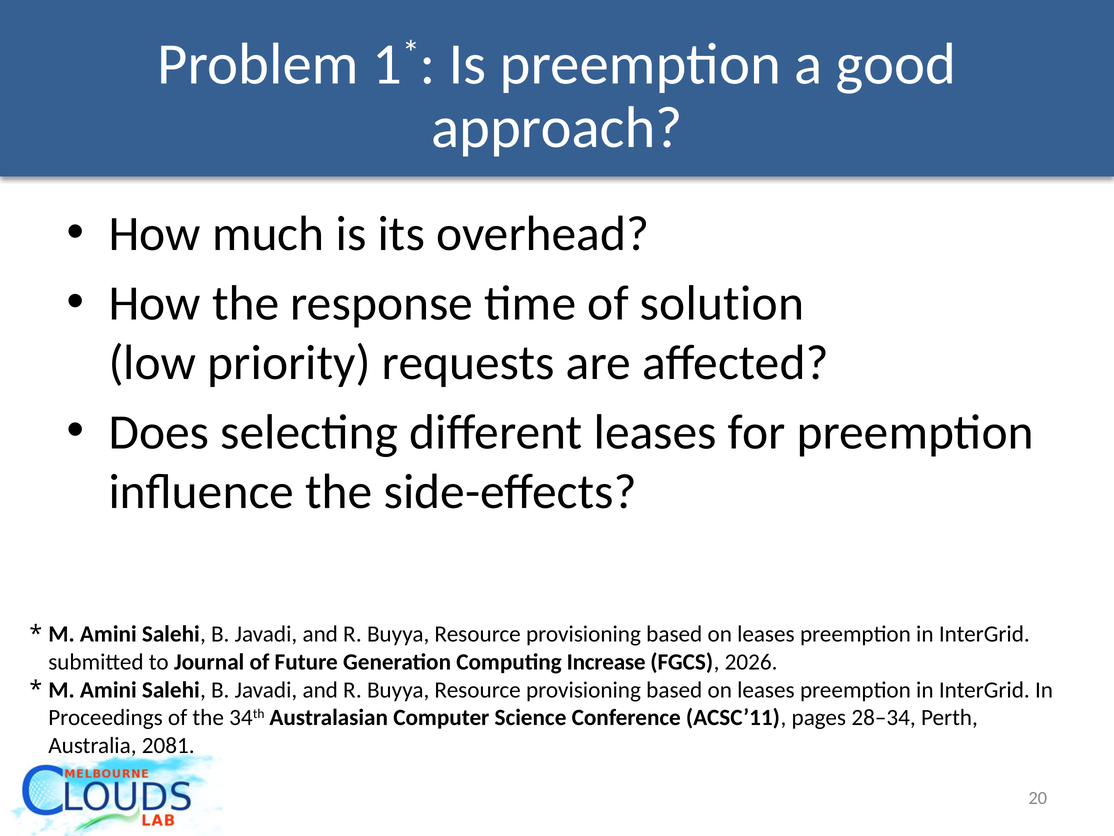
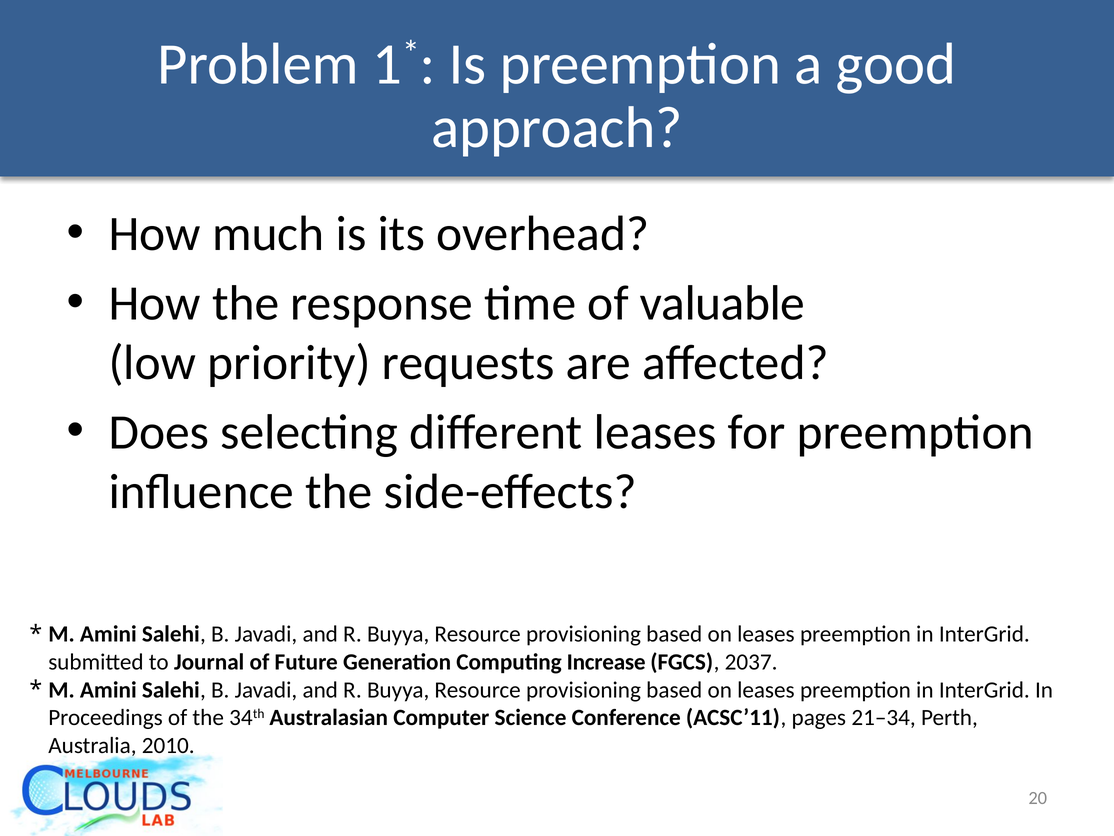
solution: solution -> valuable
2026: 2026 -> 2037
28–34: 28–34 -> 21–34
2081: 2081 -> 2010
